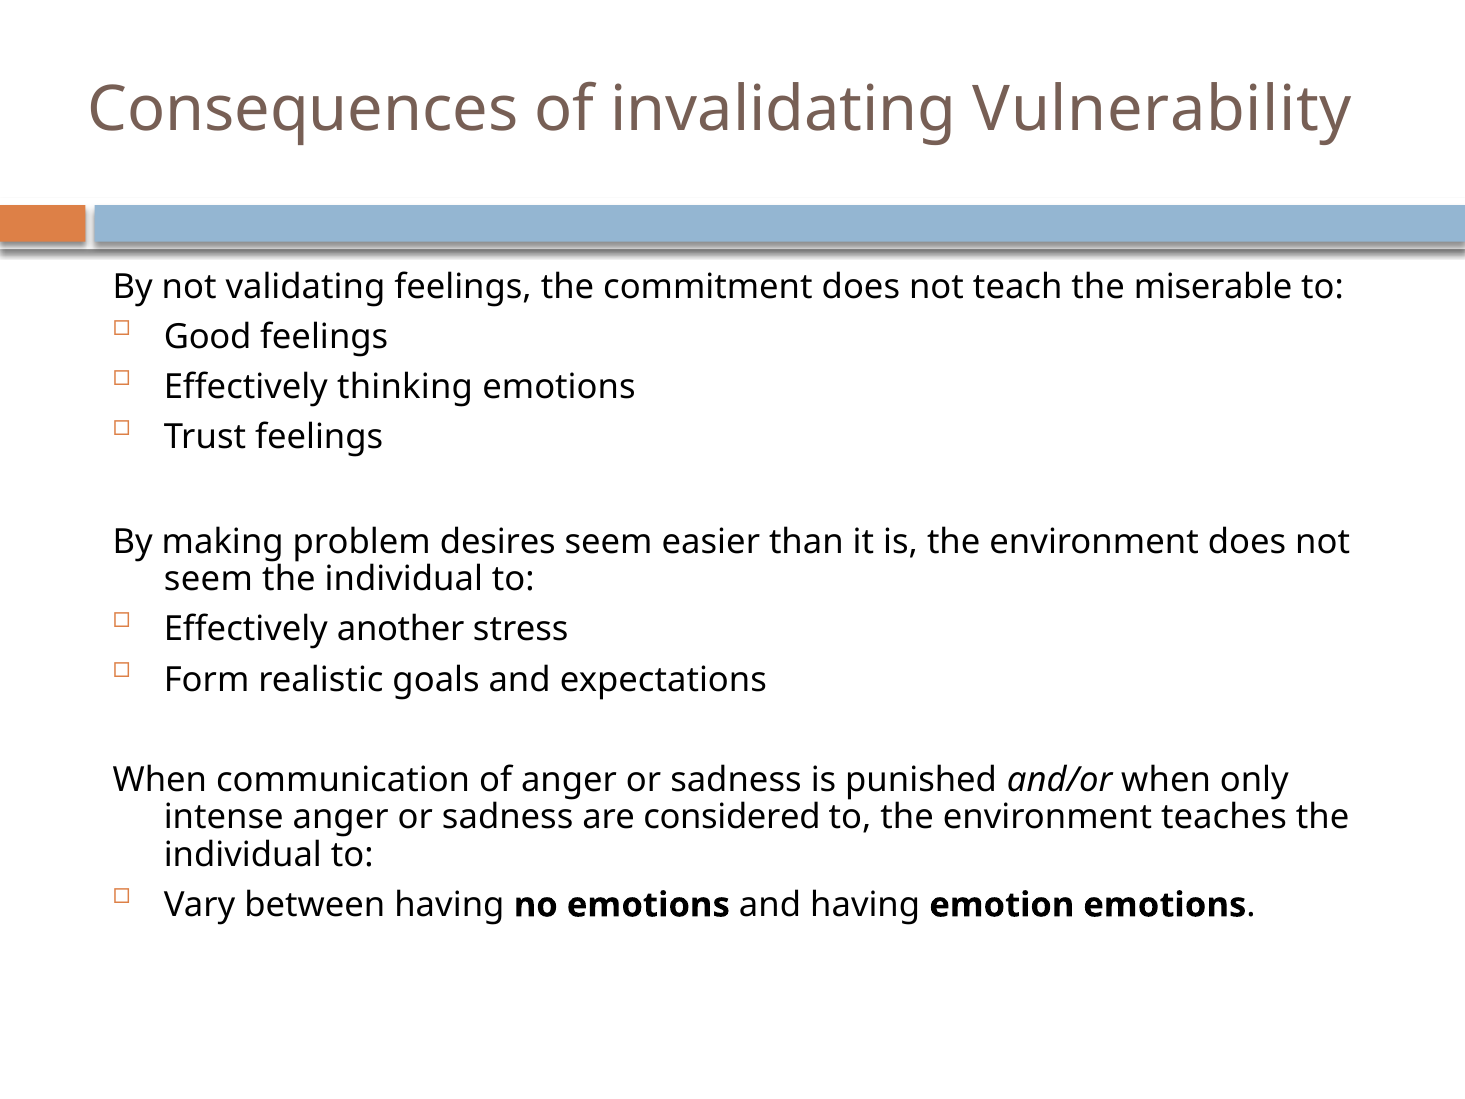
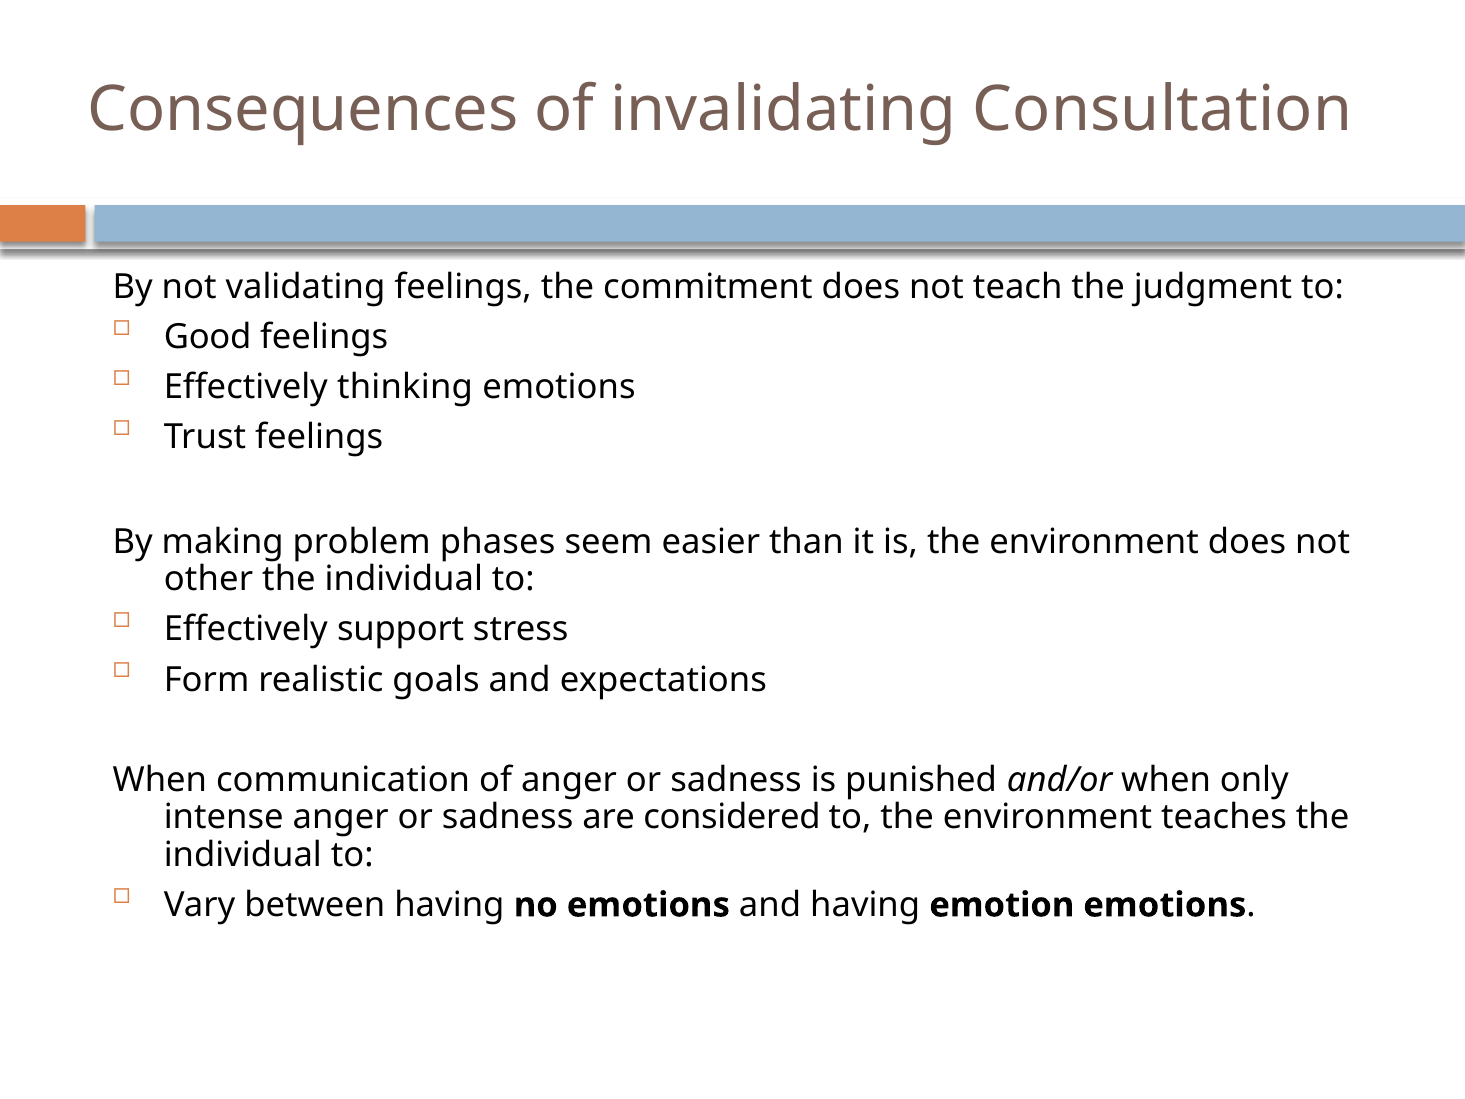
Vulnerability: Vulnerability -> Consultation
miserable: miserable -> judgment
desires: desires -> phases
seem at (208, 579): seem -> other
another: another -> support
